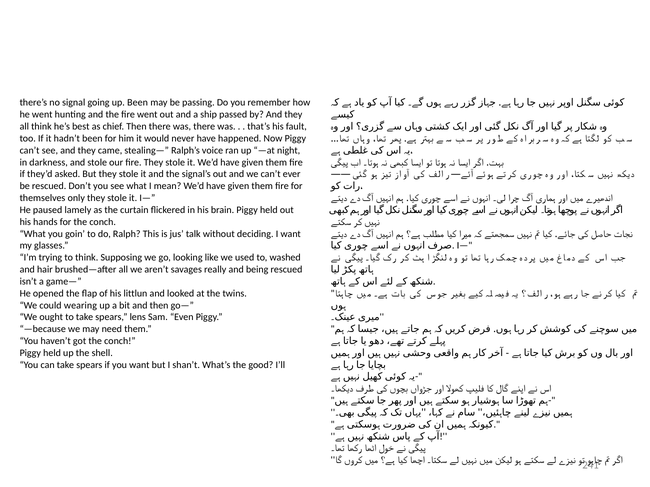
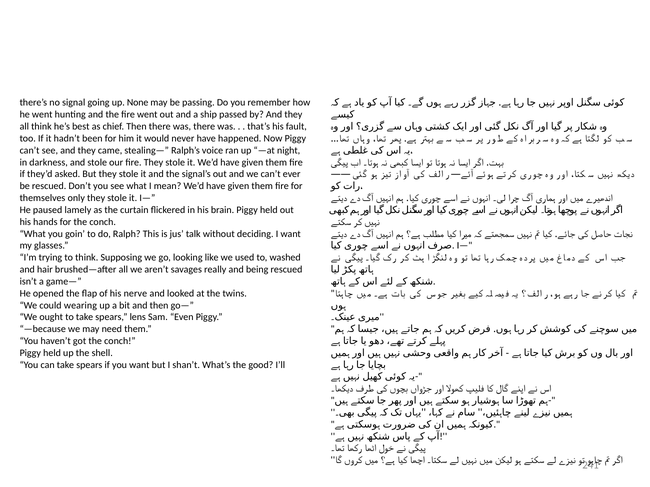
up Been: Been -> None
littlun: littlun -> nerve
